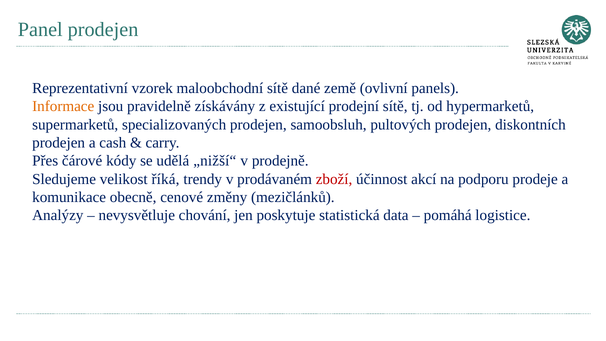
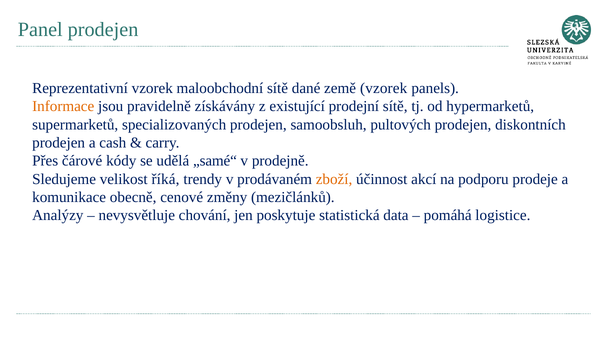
země ovlivní: ovlivní -> vzorek
„nižší“: „nižší“ -> „samé“
zboží colour: red -> orange
